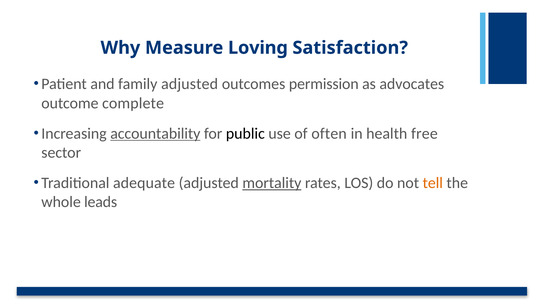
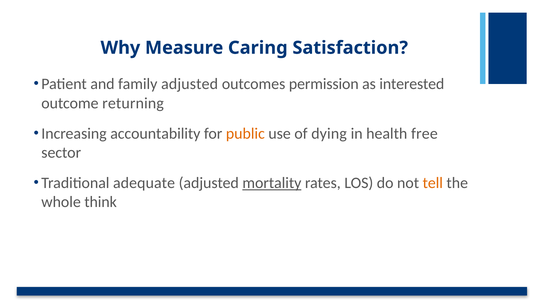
Loving: Loving -> Caring
advocates: advocates -> interested
complete: complete -> returning
accountability underline: present -> none
public colour: black -> orange
often: often -> dying
leads: leads -> think
